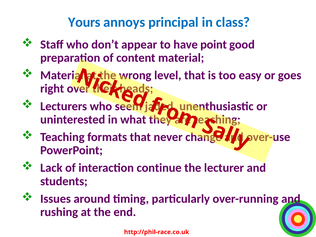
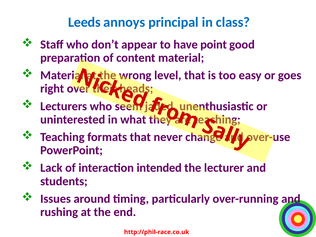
Yours: Yours -> Leeds
continue: continue -> intended
